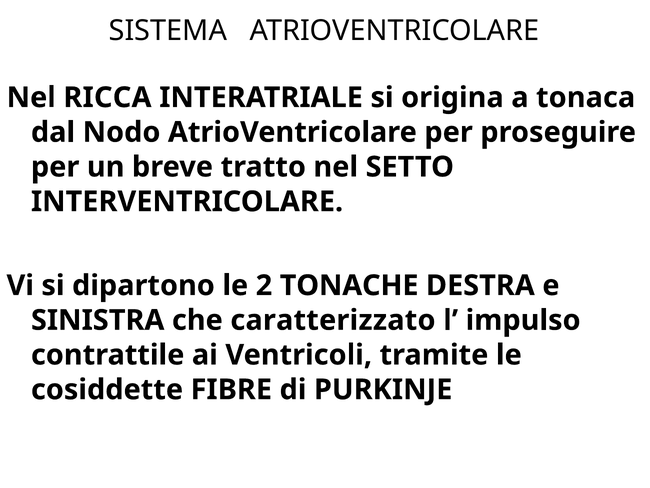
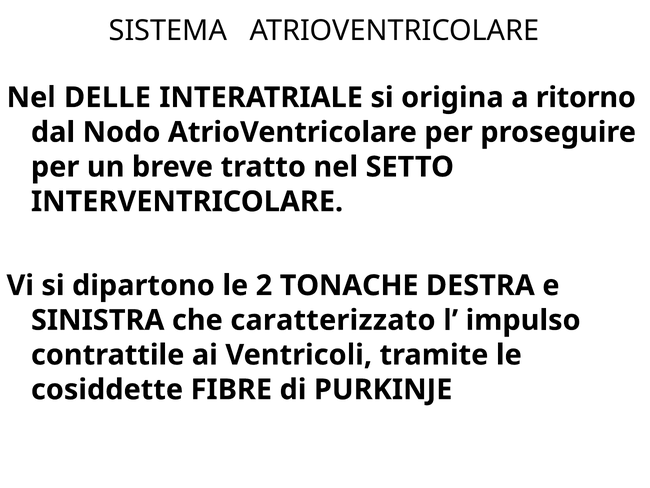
RICCA: RICCA -> DELLE
tonaca: tonaca -> ritorno
